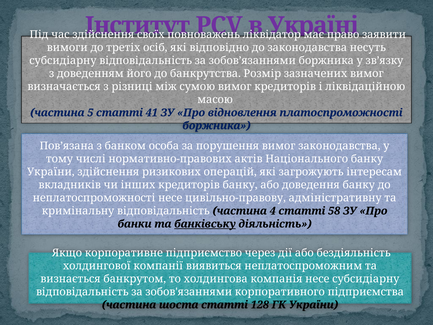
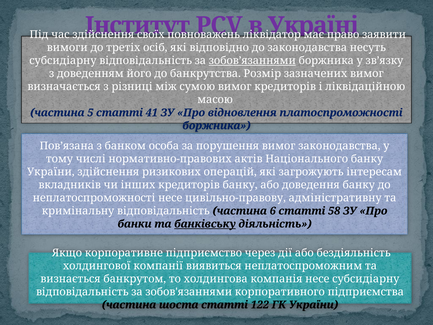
зобов’язаннями underline: none -> present
4: 4 -> 6
128: 128 -> 122
